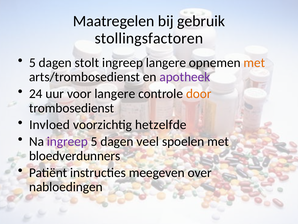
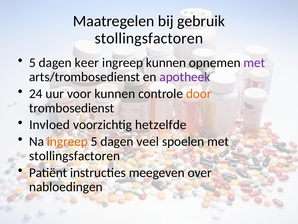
stolt: stolt -> keer
ingreep langere: langere -> kunnen
met at (254, 63) colour: orange -> purple
voor langere: langere -> kunnen
ingreep at (67, 141) colour: purple -> orange
bloedverdunners at (75, 156): bloedverdunners -> stollingsfactoren
